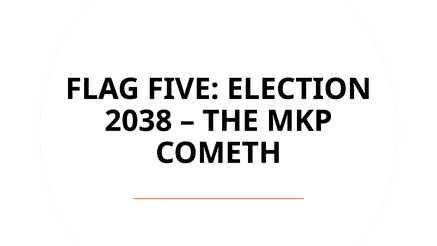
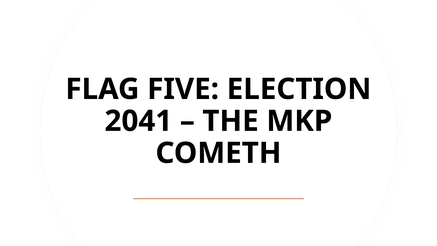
2038: 2038 -> 2041
